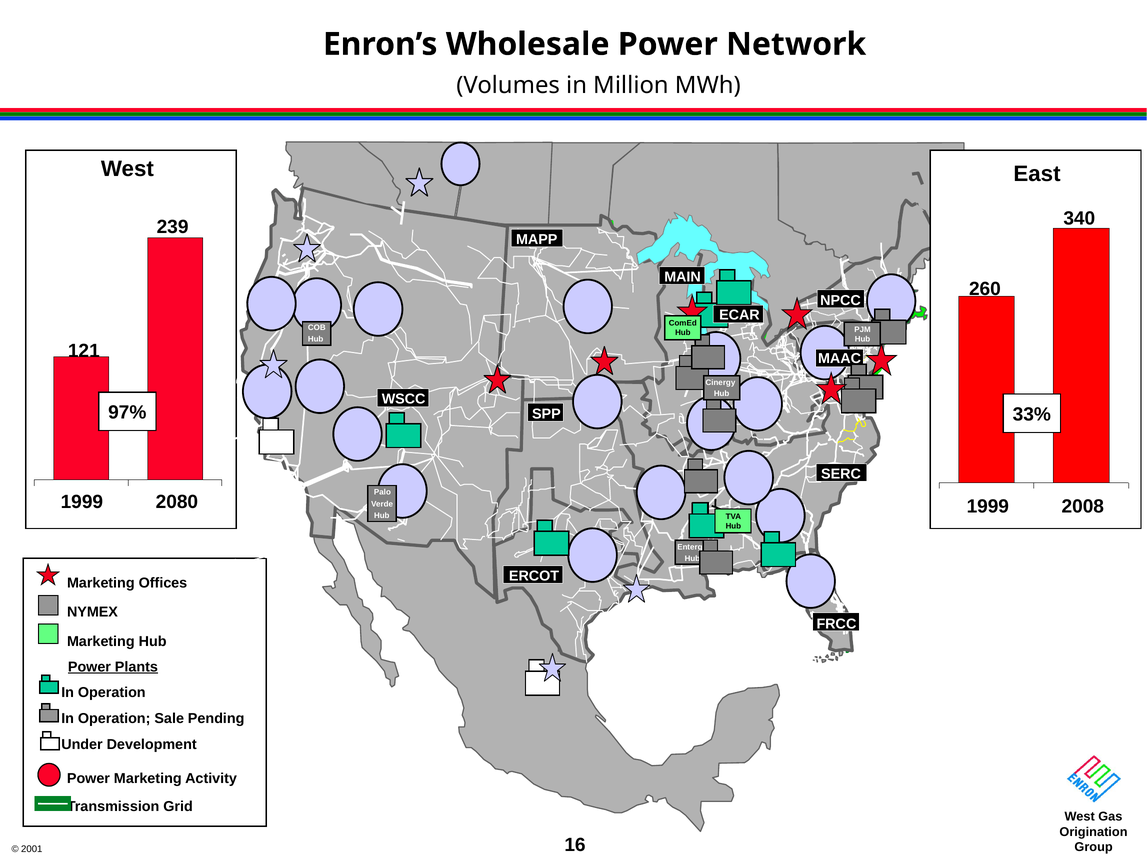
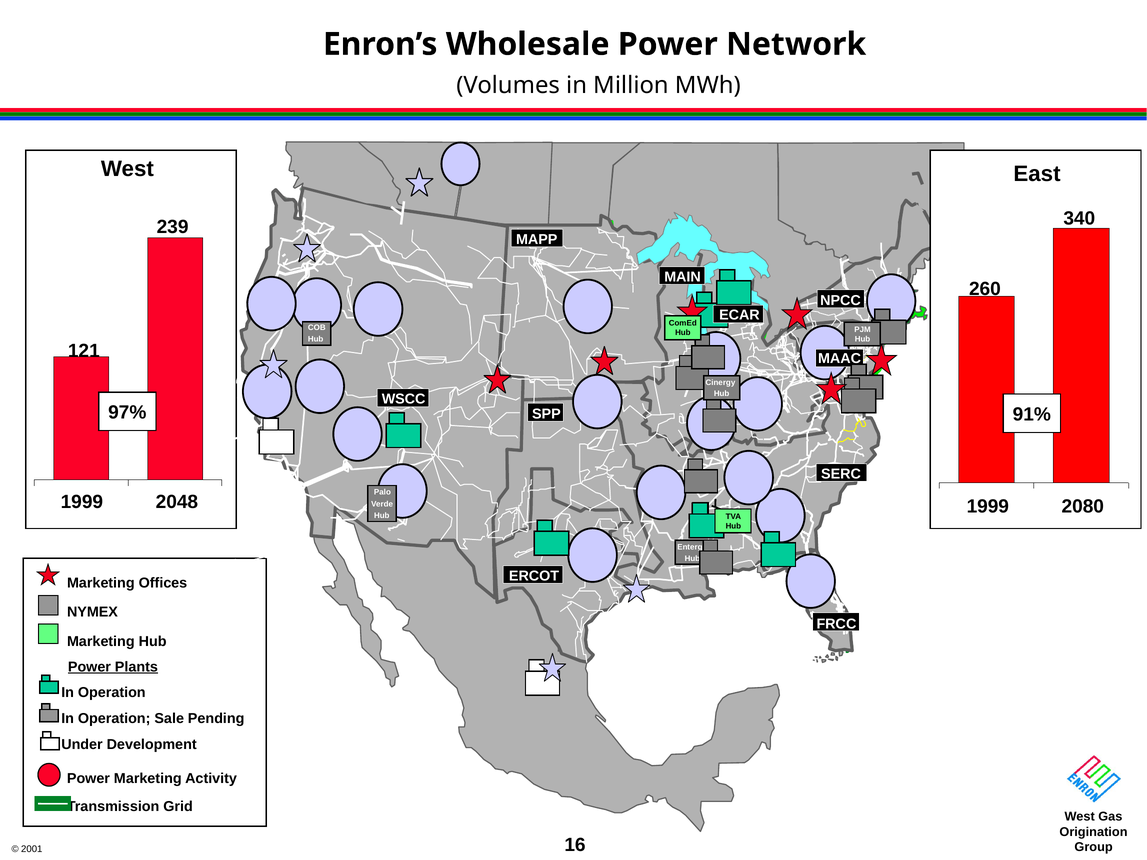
33%: 33% -> 91%
2080: 2080 -> 2048
2008: 2008 -> 2080
